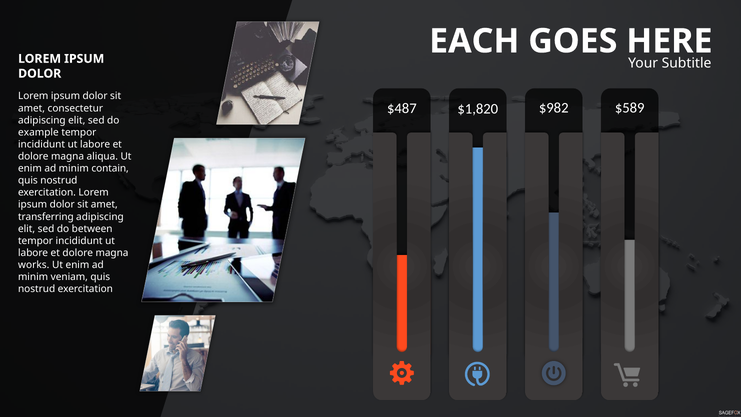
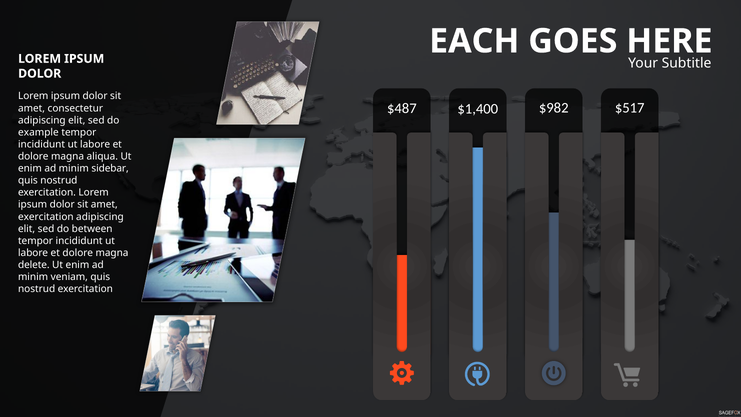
$1,820: $1,820 -> $1,400
$589: $589 -> $517
contain: contain -> sidebar
transferring at (46, 217): transferring -> exercitation
works: works -> delete
